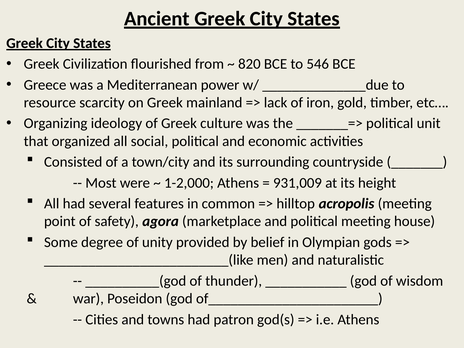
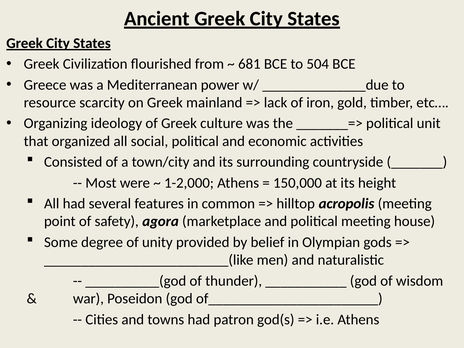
820: 820 -> 681
546: 546 -> 504
931,009: 931,009 -> 150,000
